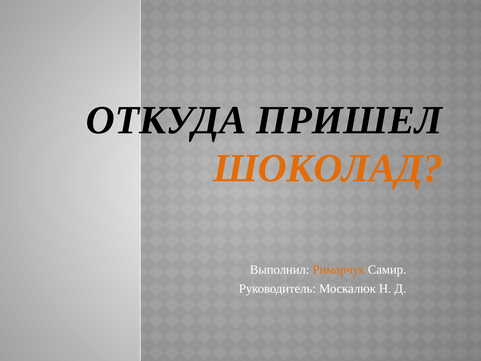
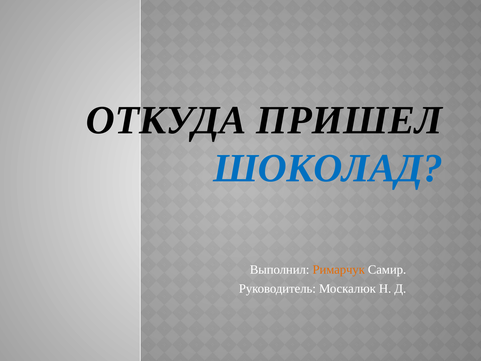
ШОКОЛАД colour: orange -> blue
